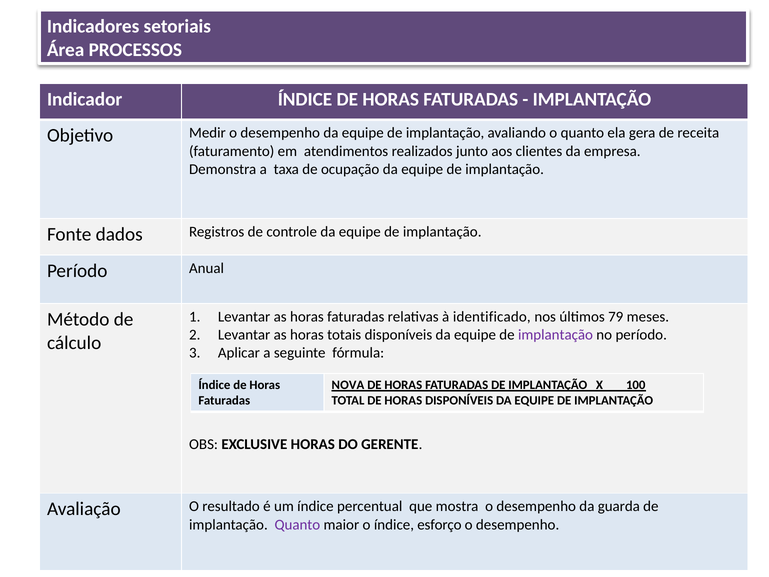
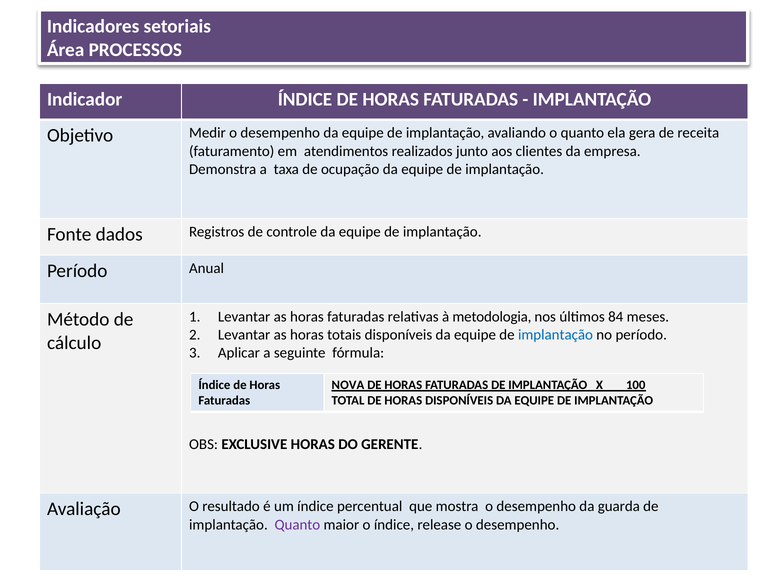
identificado: identificado -> metodologia
79: 79 -> 84
implantação at (555, 335) colour: purple -> blue
esforço: esforço -> release
